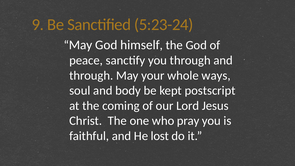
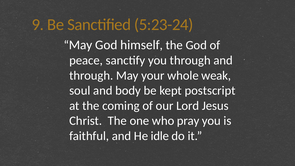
ways: ways -> weak
lost: lost -> idle
